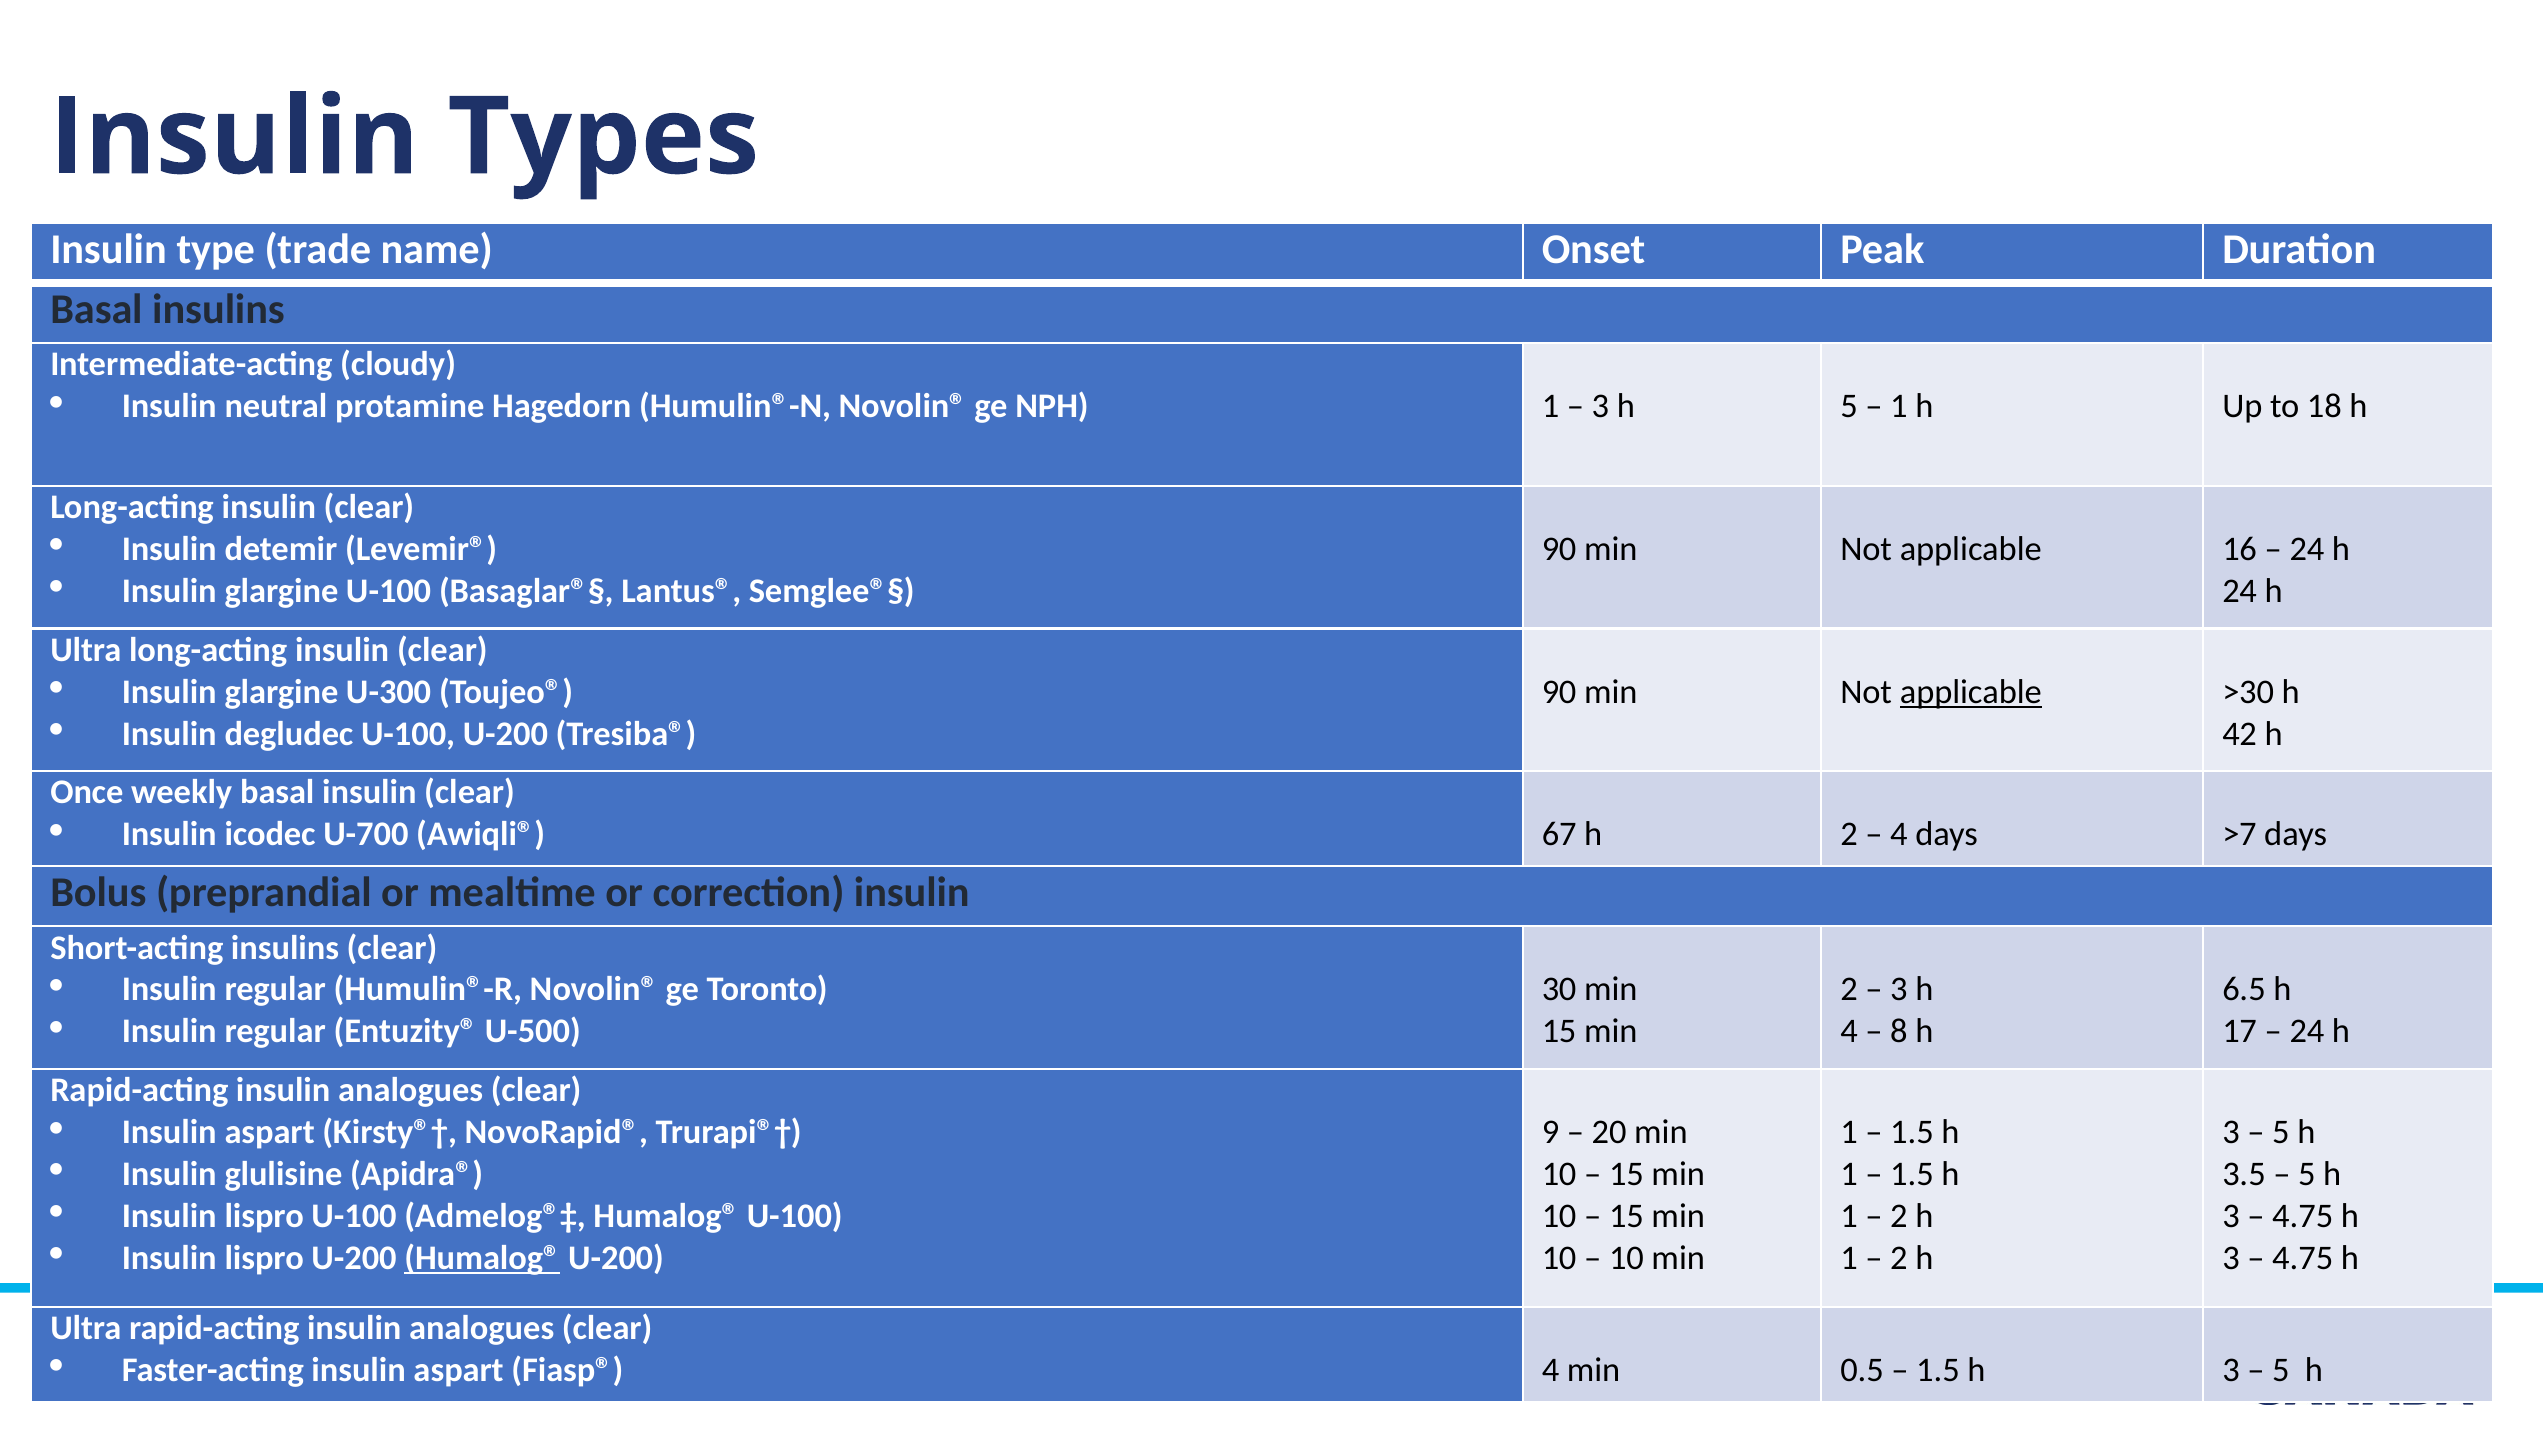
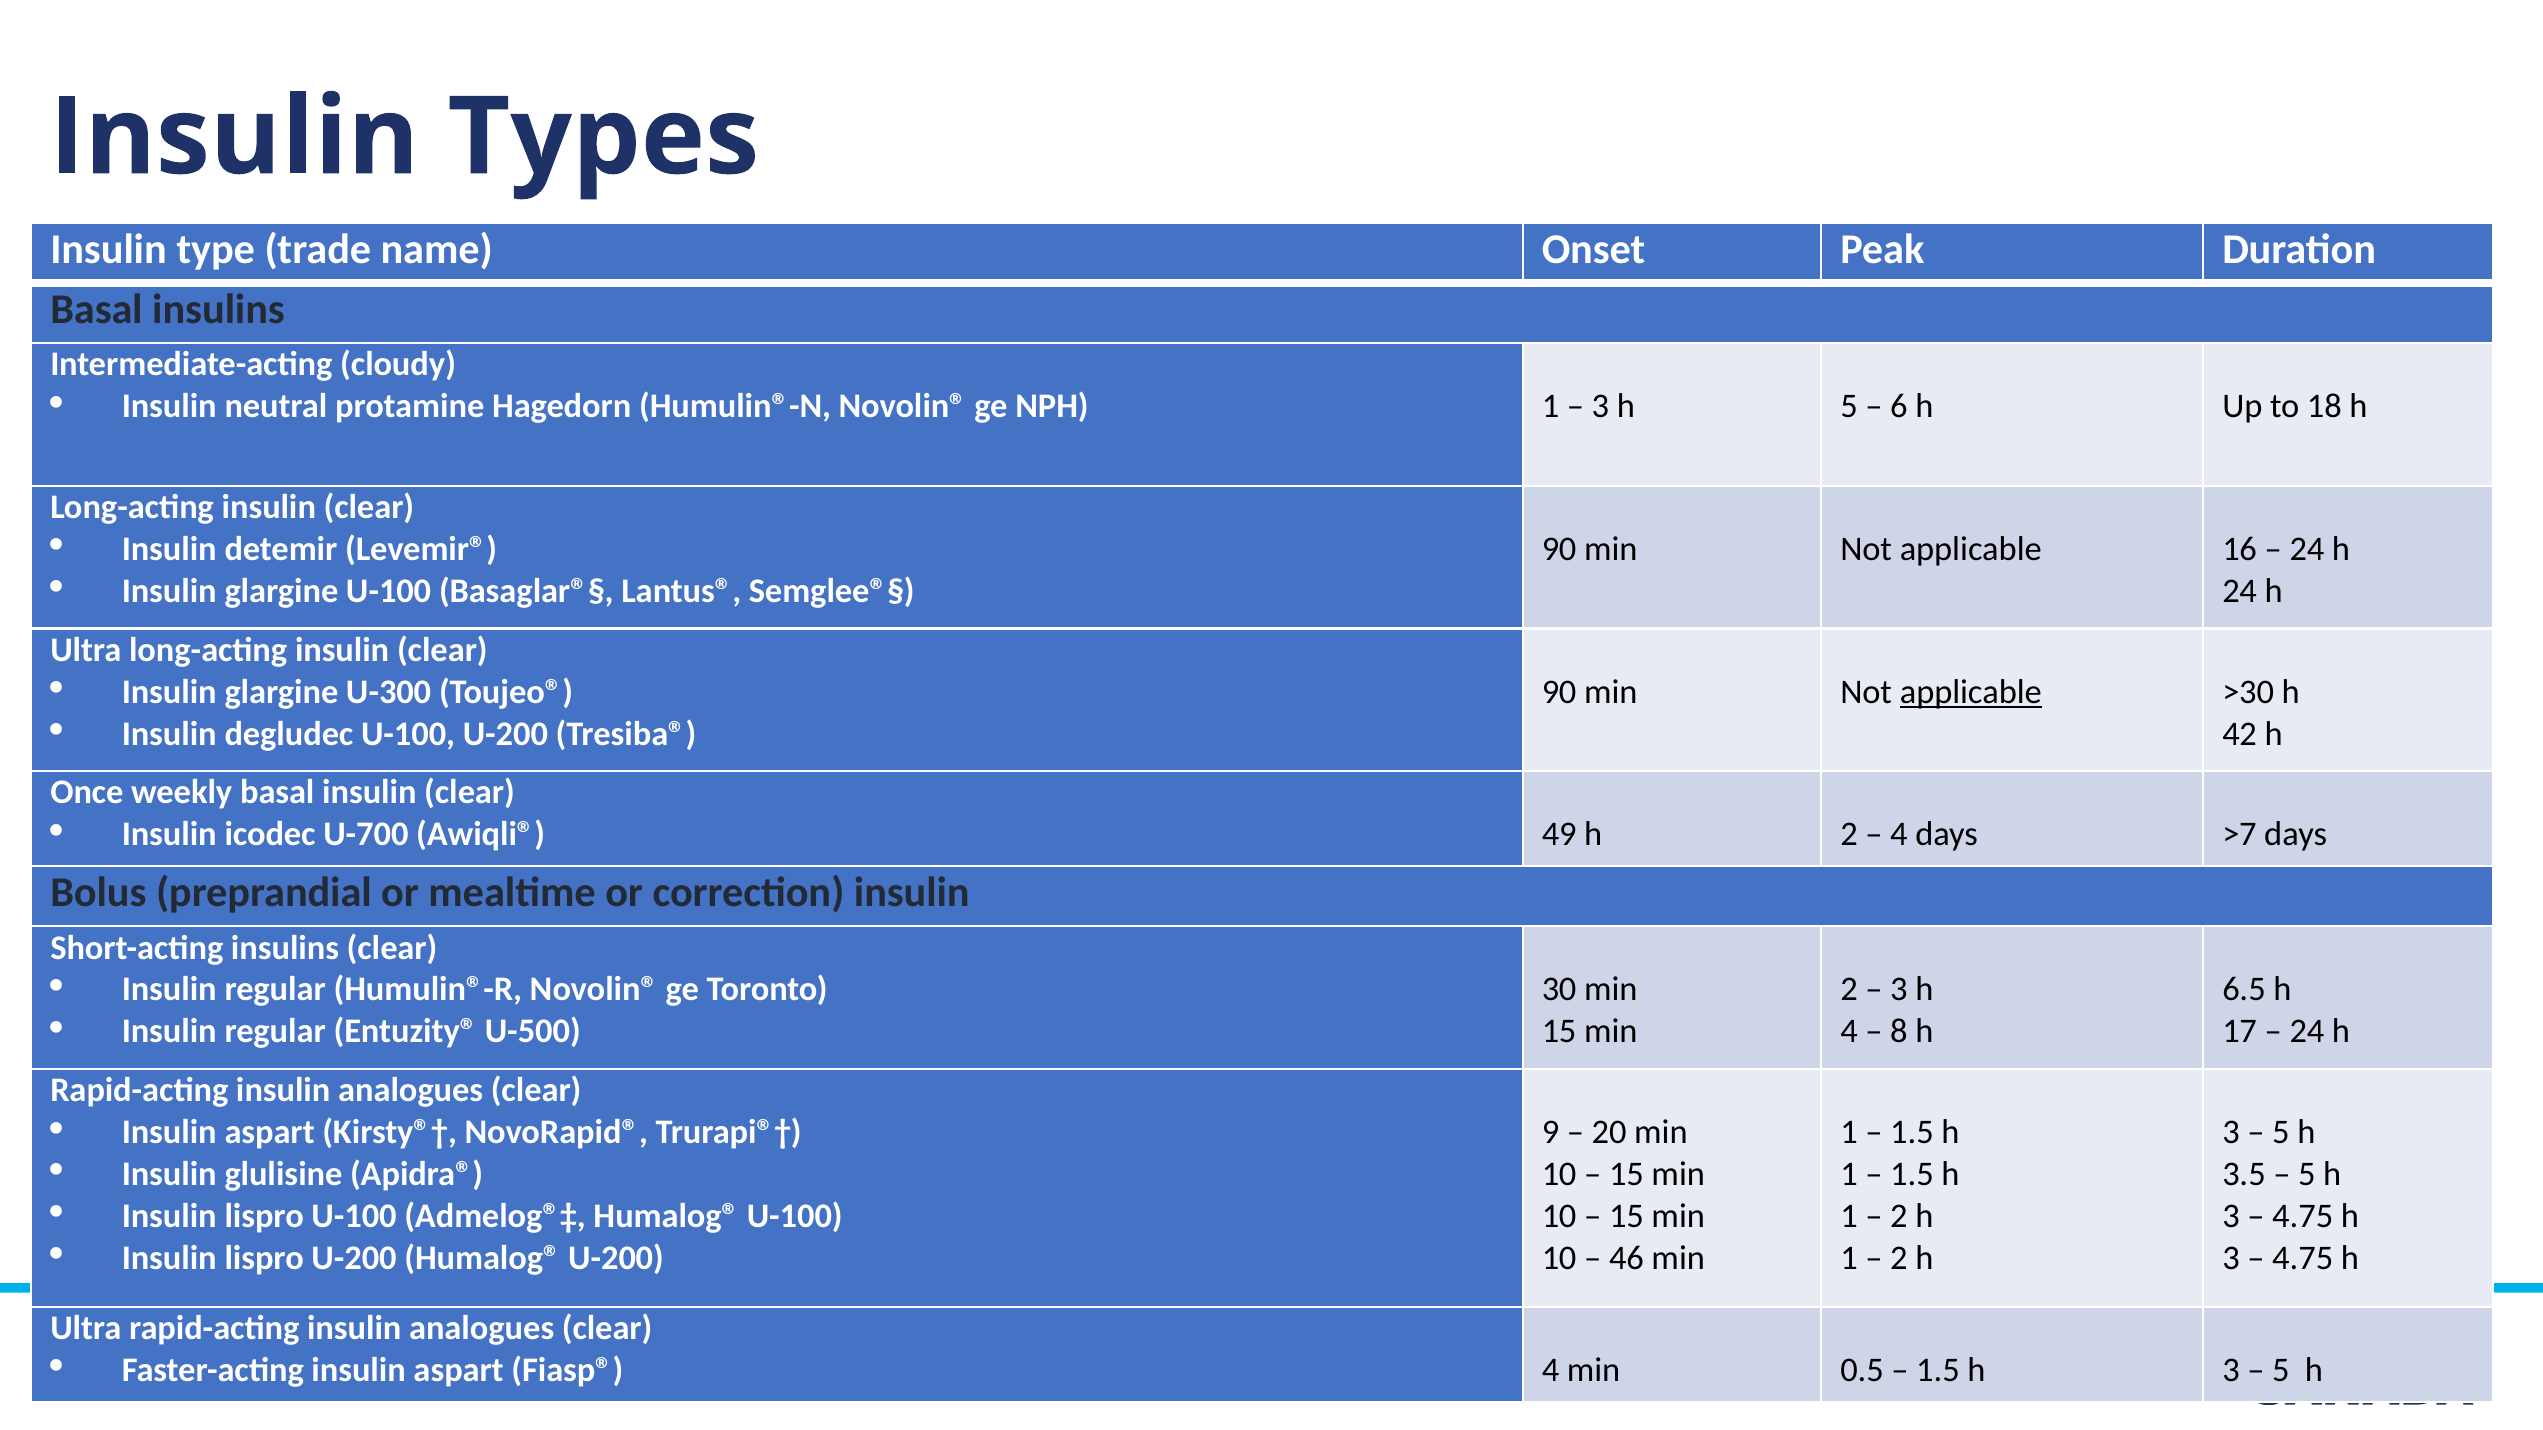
1 at (1899, 406): 1 -> 6
67: 67 -> 49
Humalog® at (482, 1259) underline: present -> none
10 at (1626, 1259): 10 -> 46
